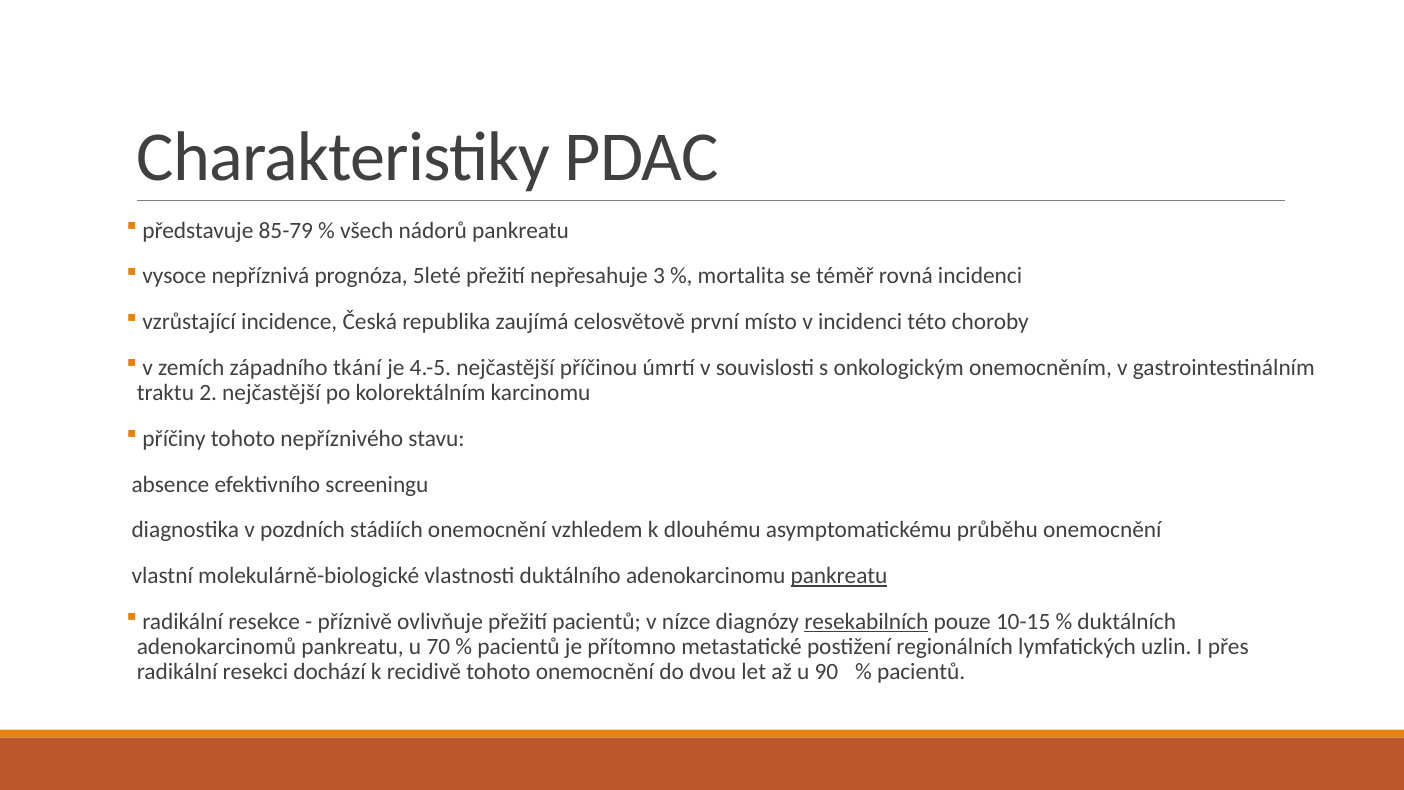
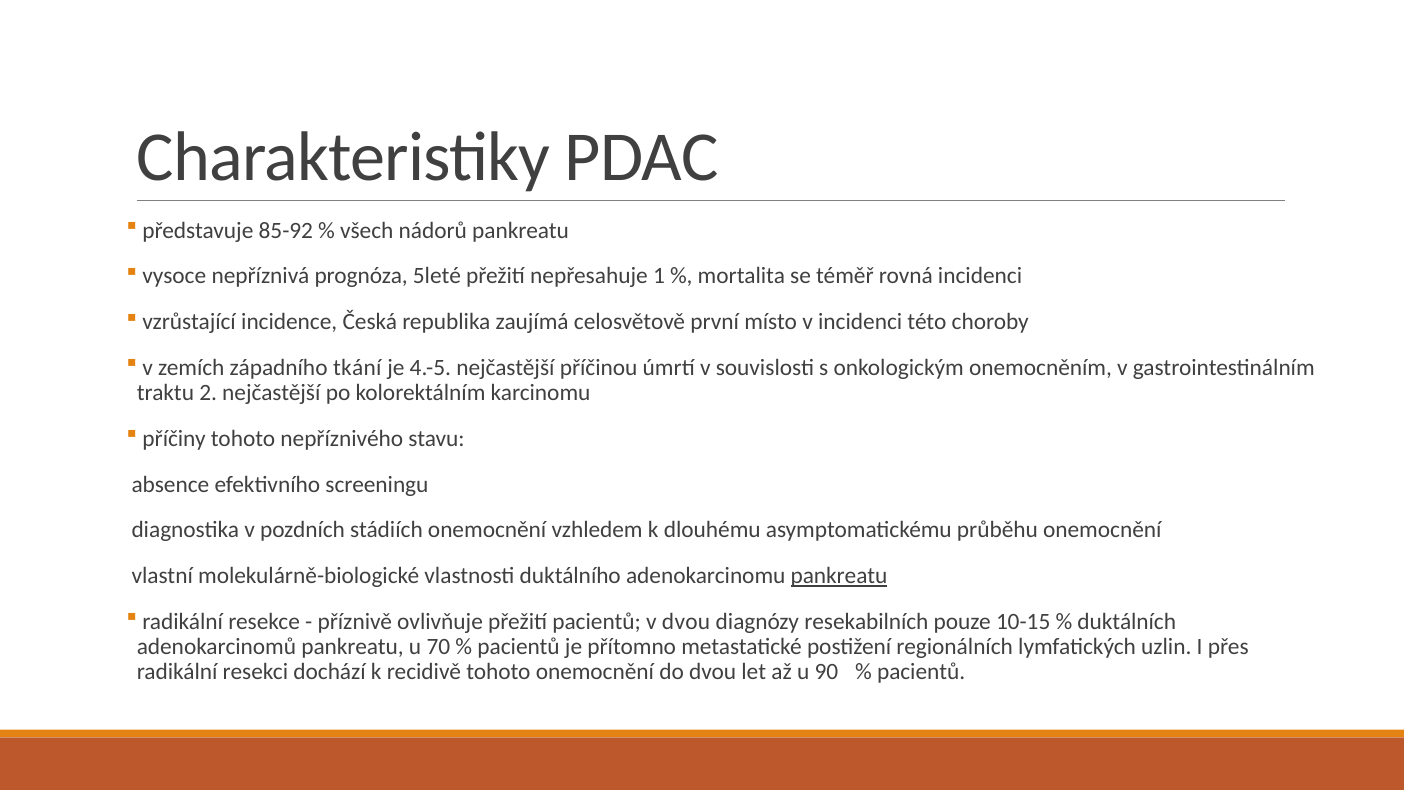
85-79: 85-79 -> 85-92
3: 3 -> 1
v nízce: nízce -> dvou
resekabilních underline: present -> none
